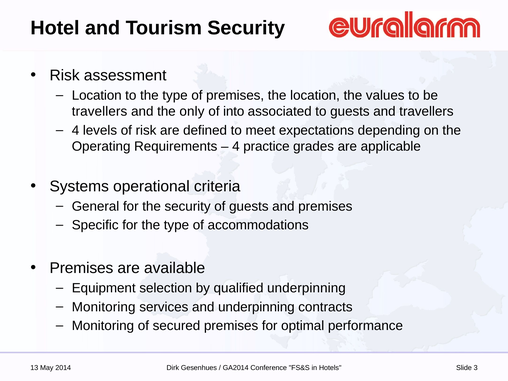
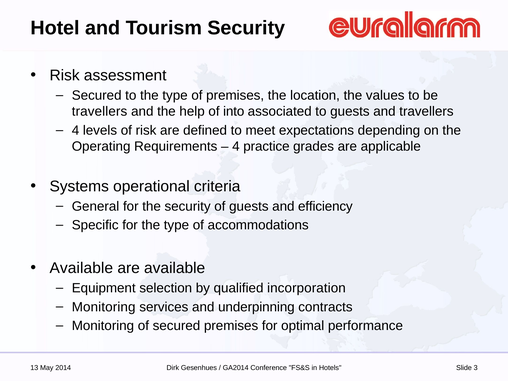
Location at (97, 95): Location -> Secured
only: only -> help
and premises: premises -> efficiency
Premises at (81, 268): Premises -> Available
qualified underpinning: underpinning -> incorporation
